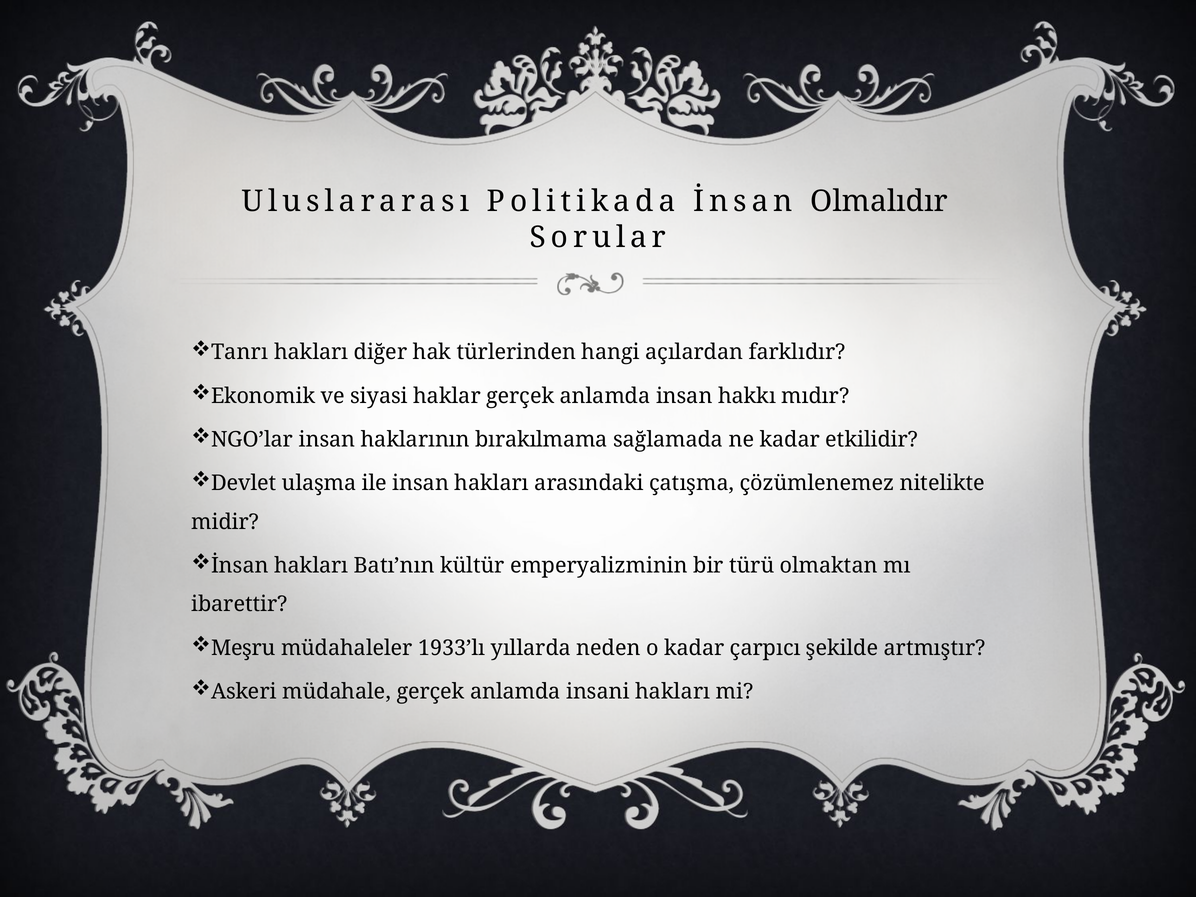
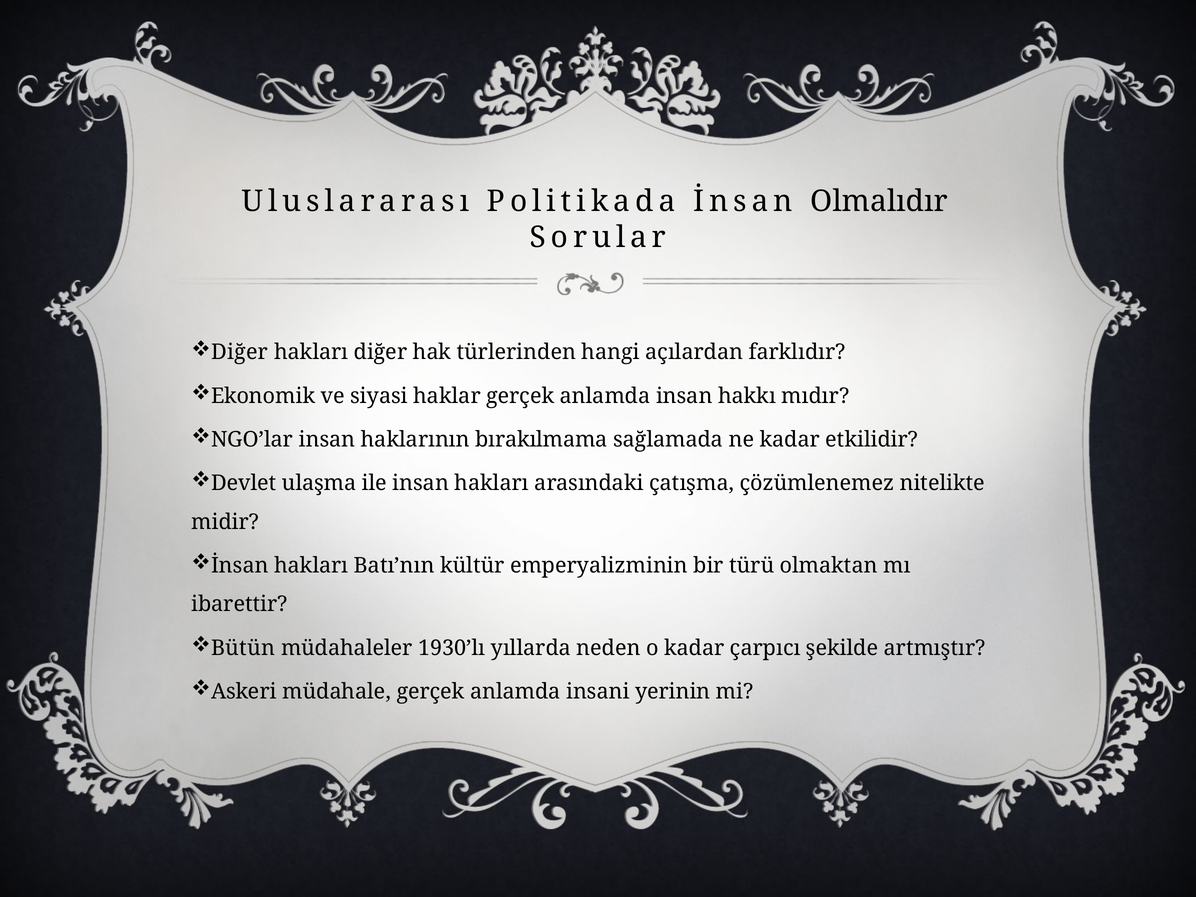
Tanrı at (240, 352): Tanrı -> Diğer
Meşru: Meşru -> Bütün
1933’lı: 1933’lı -> 1930’lı
insani hakları: hakları -> yerinin
